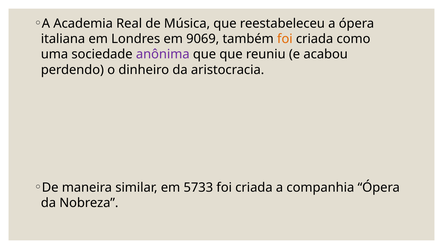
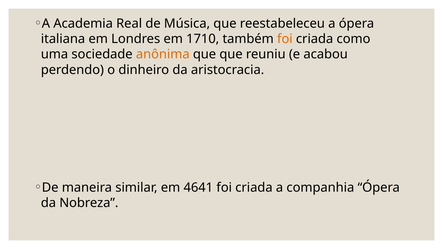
9069: 9069 -> 1710
anônima colour: purple -> orange
5733: 5733 -> 4641
